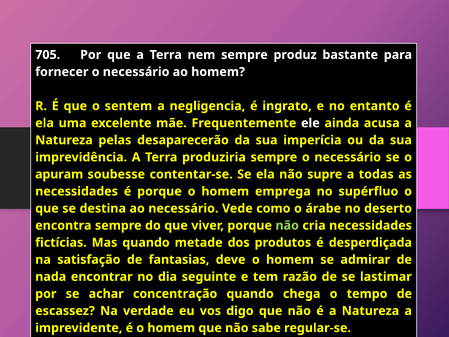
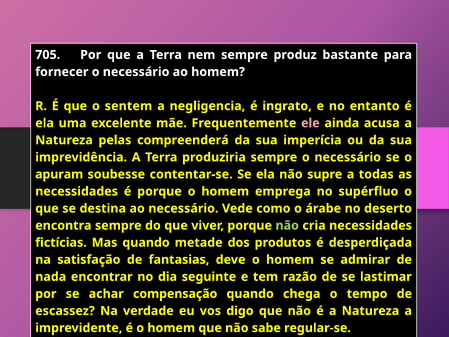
ele colour: white -> pink
desaparecerão: desaparecerão -> compreenderá
concentração: concentração -> compensação
